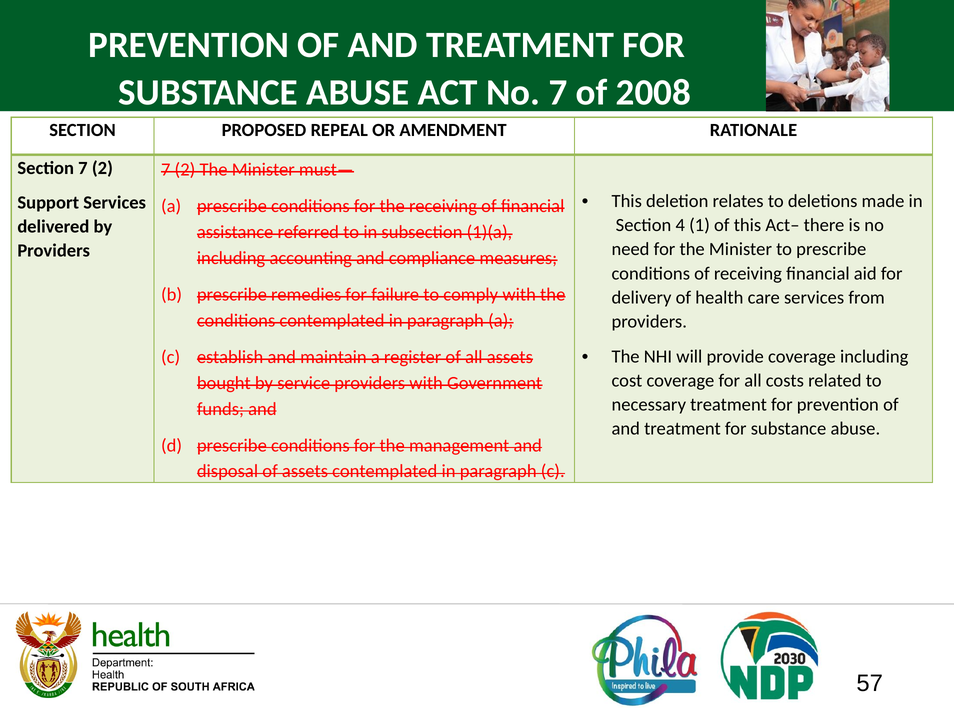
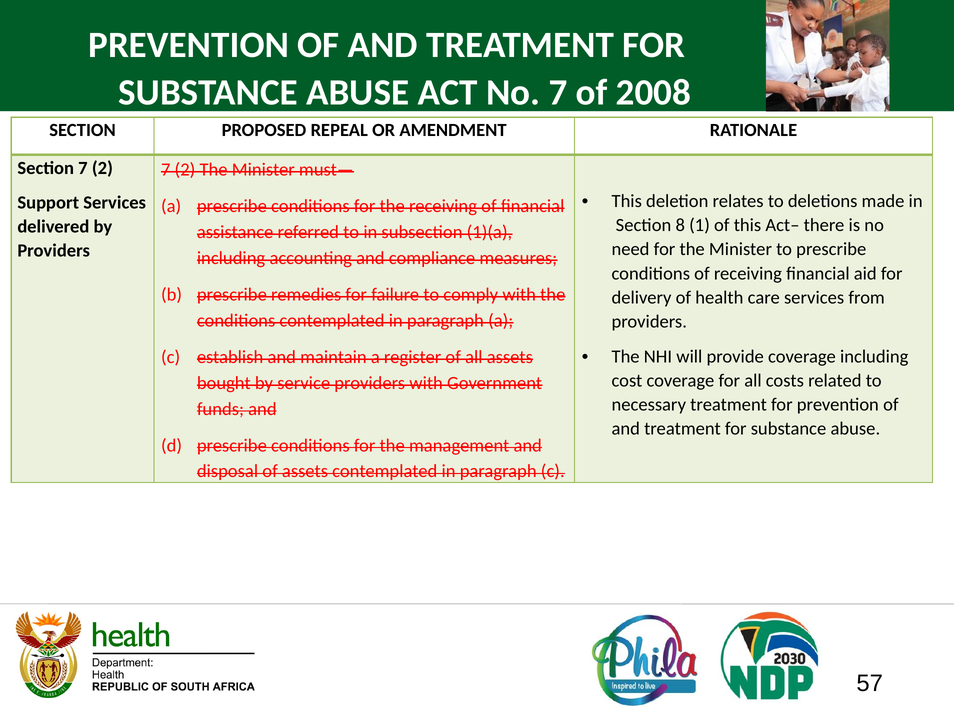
4: 4 -> 8
